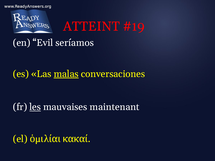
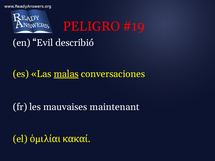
ATTEINT: ATTEINT -> PELIGRO
seríamos: seríamos -> describió
les underline: present -> none
